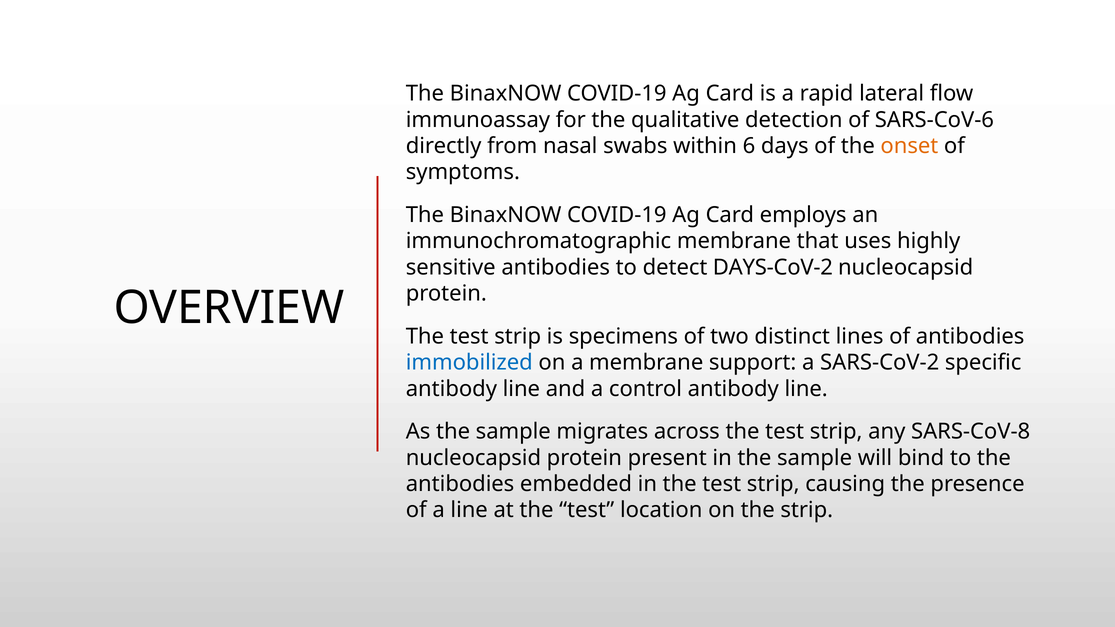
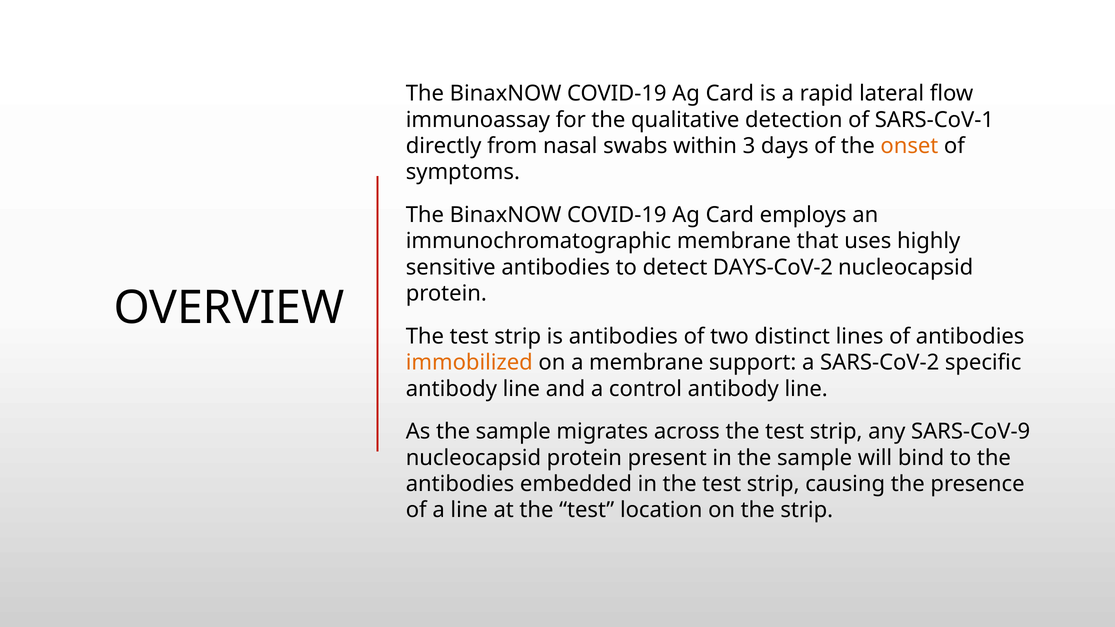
SARS-CoV-6: SARS-CoV-6 -> SARS-CoV-1
6: 6 -> 3
is specimens: specimens -> antibodies
immobilized colour: blue -> orange
SARS-CoV-8: SARS-CoV-8 -> SARS-CoV-9
